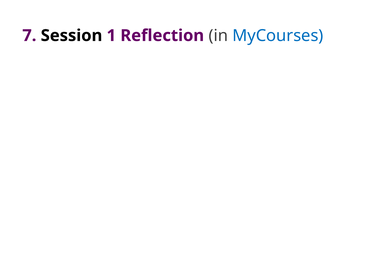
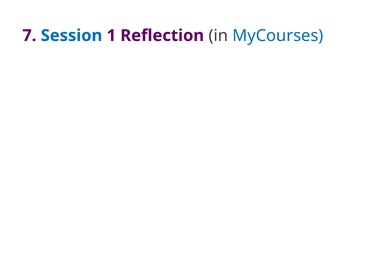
Session colour: black -> blue
